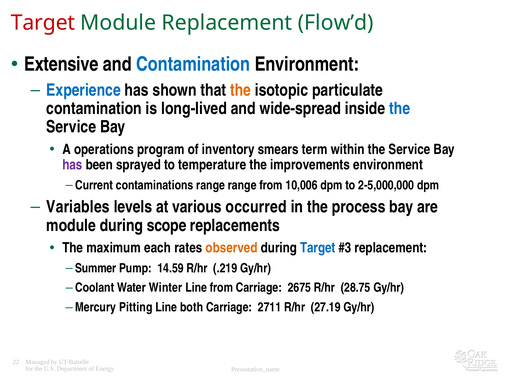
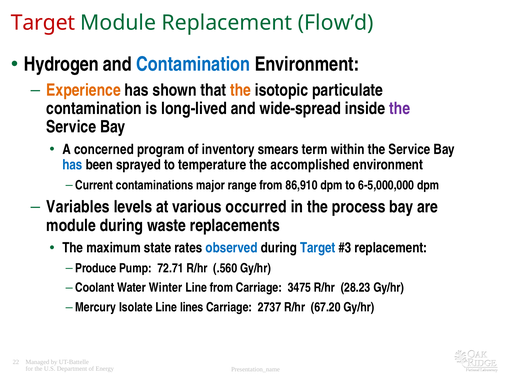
Extensive: Extensive -> Hydrogen
Experience colour: blue -> orange
the at (400, 108) colour: blue -> purple
operations: operations -> concerned
has at (72, 165) colour: purple -> blue
improvements: improvements -> accomplished
contaminations range: range -> major
10,006: 10,006 -> 86,910
2-5,000,000: 2-5,000,000 -> 6-5,000,000
scope: scope -> waste
each: each -> state
observed colour: orange -> blue
Summer: Summer -> Produce
14.59: 14.59 -> 72.71
.219: .219 -> .560
2675: 2675 -> 3475
28.75: 28.75 -> 28.23
Pitting: Pitting -> Isolate
both: both -> lines
2711: 2711 -> 2737
27.19: 27.19 -> 67.20
